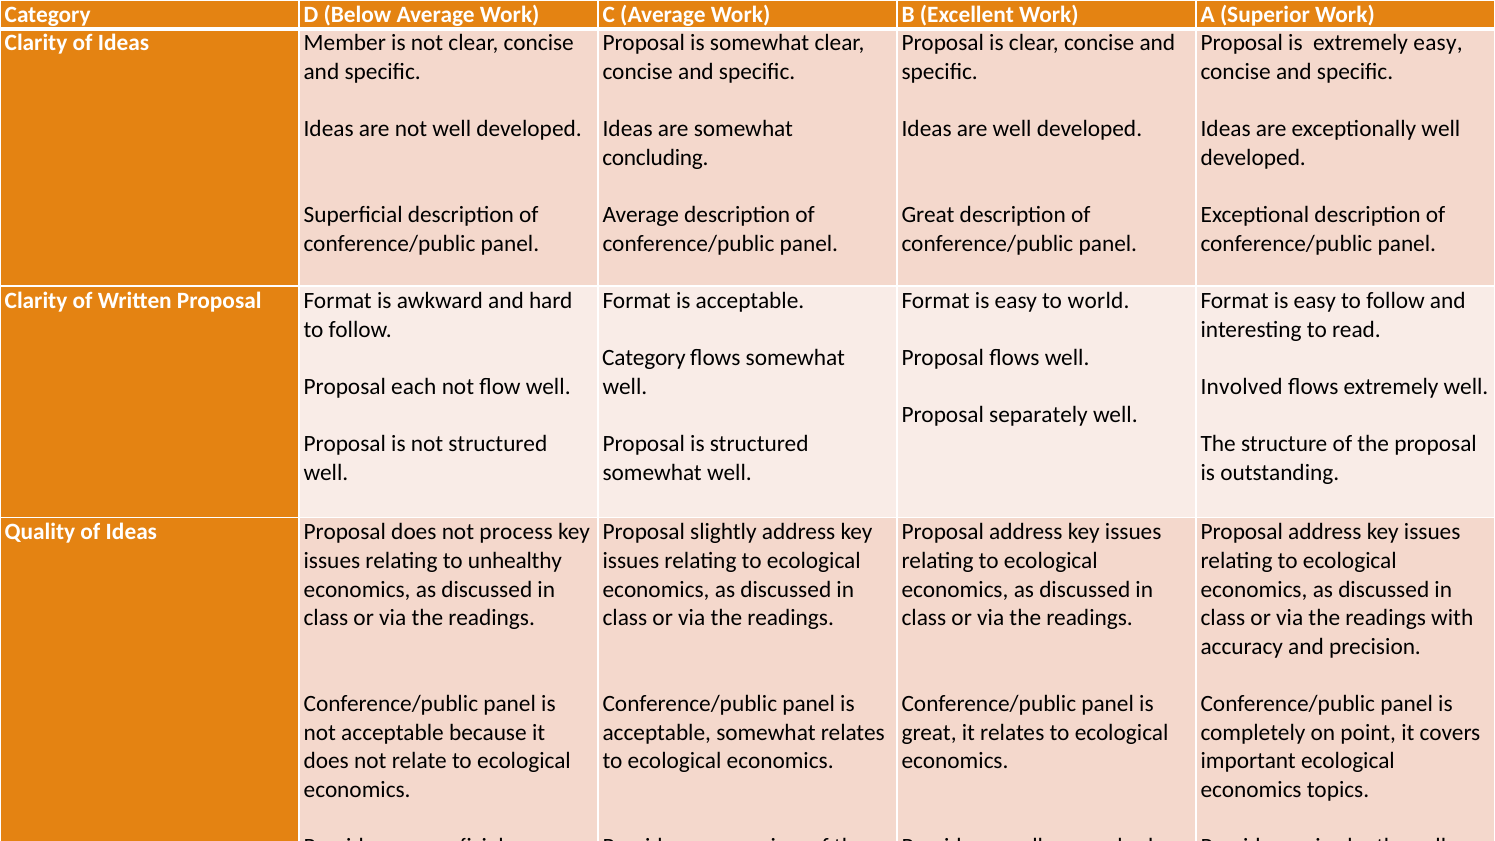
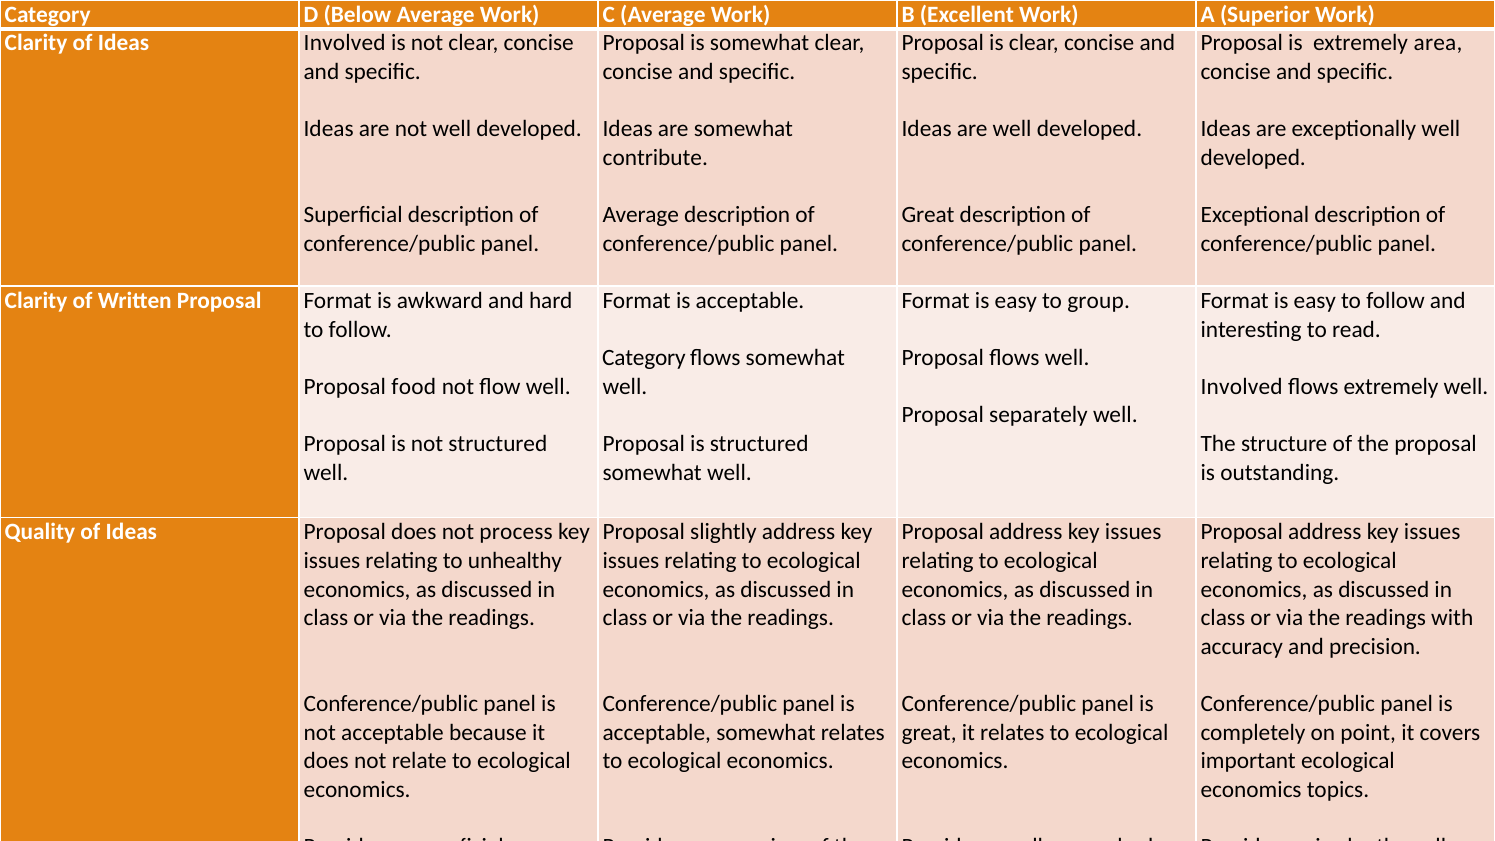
Ideas Member: Member -> Involved
extremely easy: easy -> area
concluding: concluding -> contribute
to world: world -> group
each: each -> food
